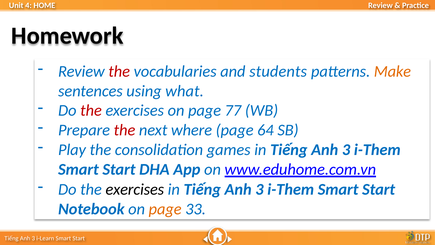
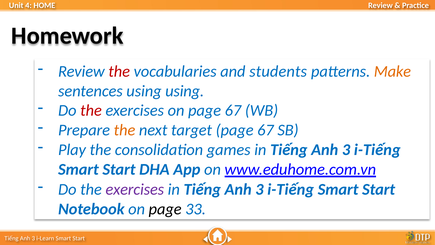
using what: what -> using
on page 77: 77 -> 67
the at (124, 130) colour: red -> orange
where: where -> target
64 at (265, 130): 64 -> 67
i-Them at (377, 150): i-Them -> i-Tiếng
exercises at (135, 189) colour: black -> purple
i-Them at (291, 189): i-Them -> i-Tiếng
page at (165, 209) colour: orange -> black
